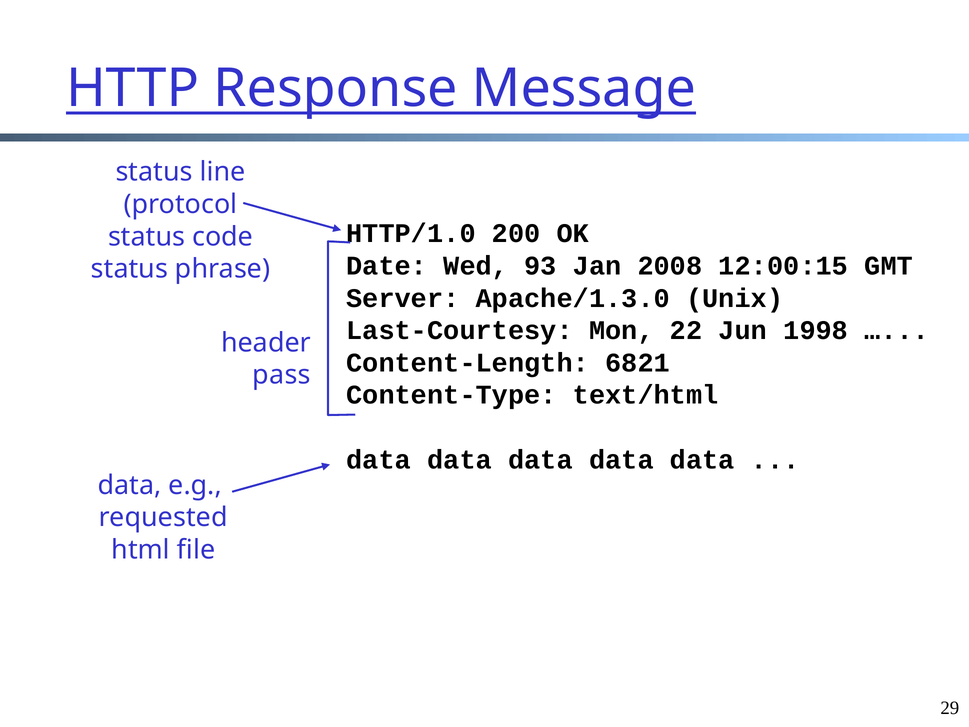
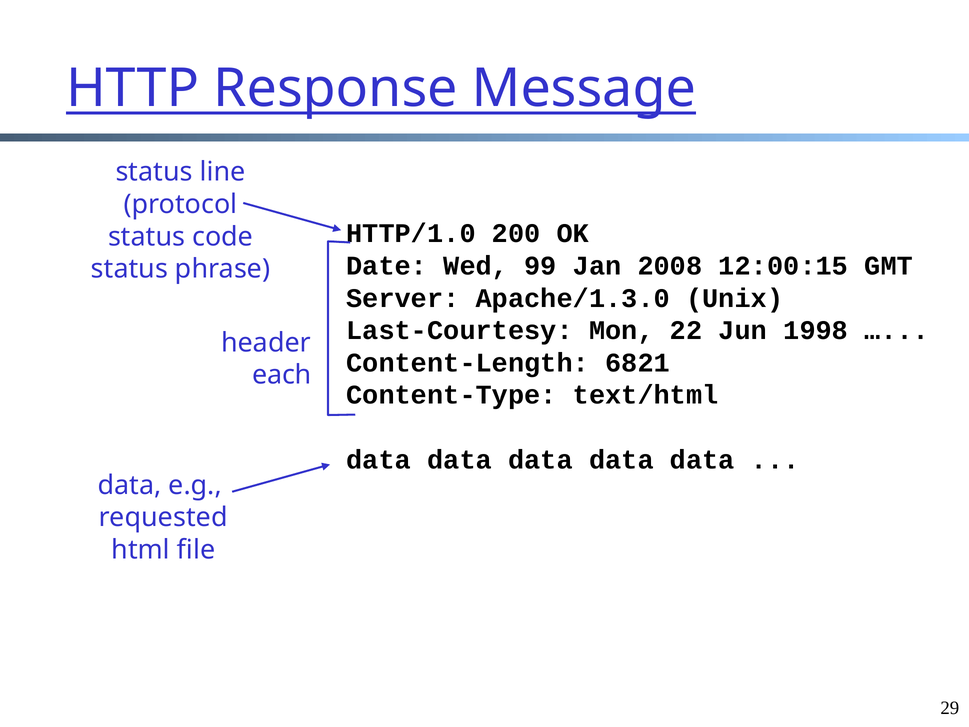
93: 93 -> 99
pass: pass -> each
